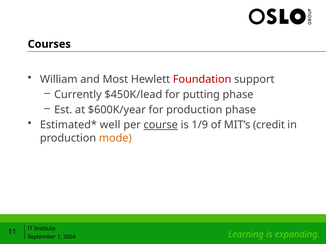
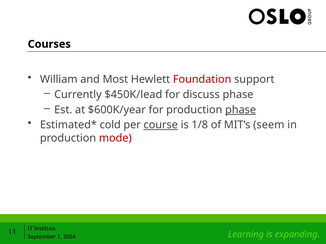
putting: putting -> discuss
phase at (241, 110) underline: none -> present
well: well -> cold
1/9: 1/9 -> 1/8
credit: credit -> seem
mode colour: orange -> red
